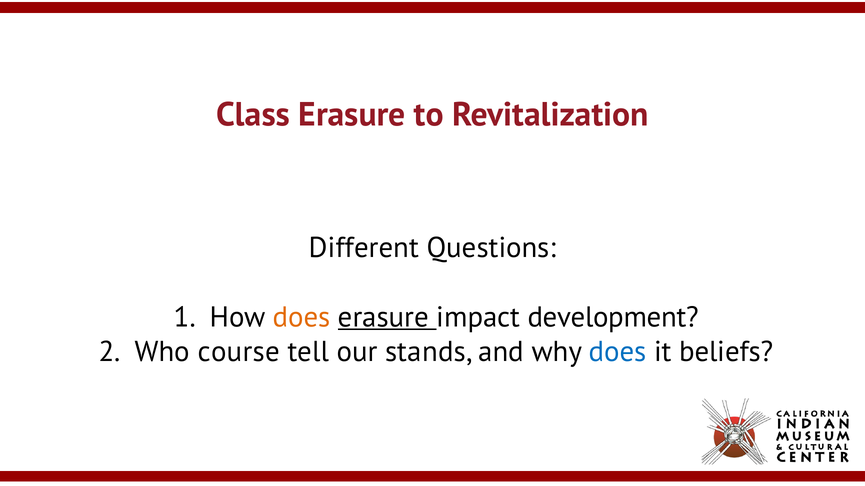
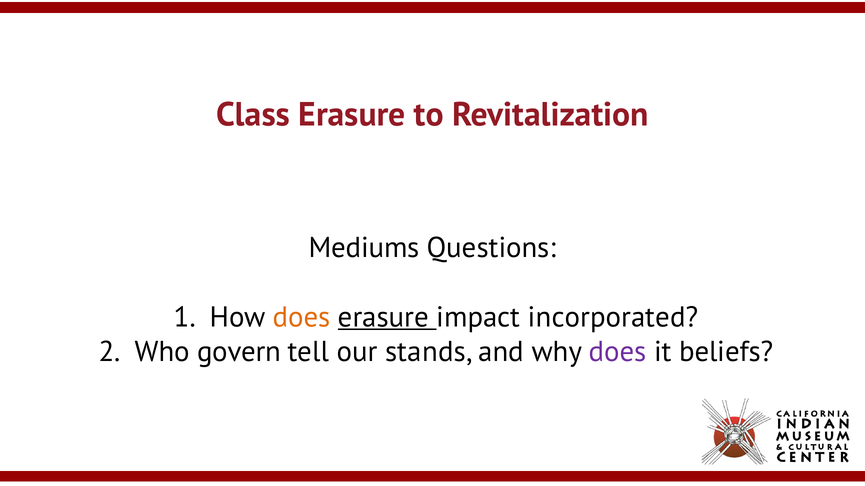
Different: Different -> Mediums
development: development -> incorporated
course: course -> govern
does at (618, 352) colour: blue -> purple
